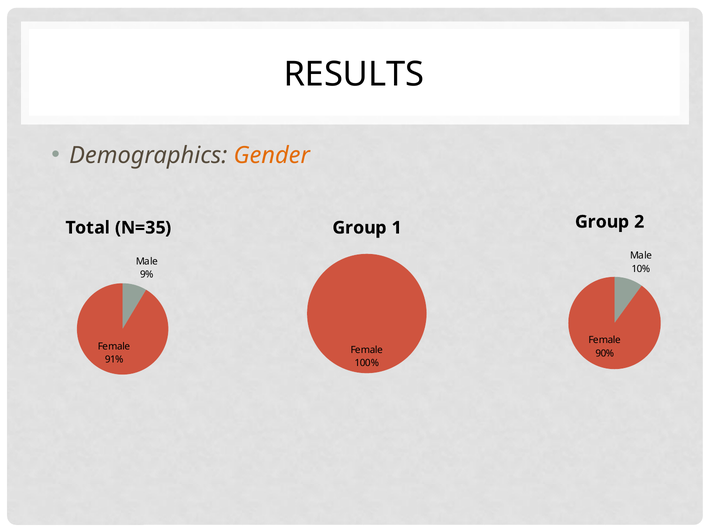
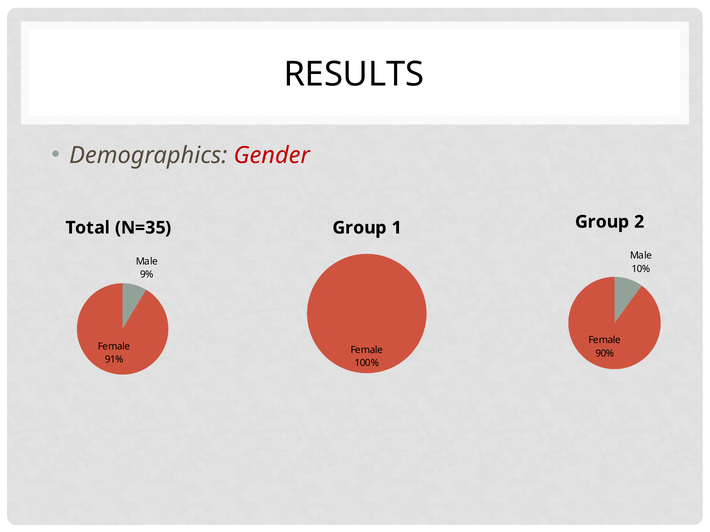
Gender colour: orange -> red
